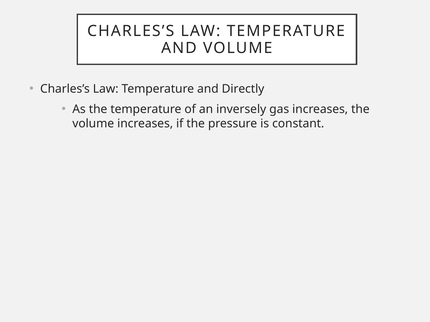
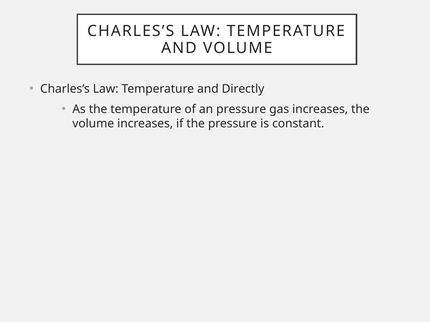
an inversely: inversely -> pressure
